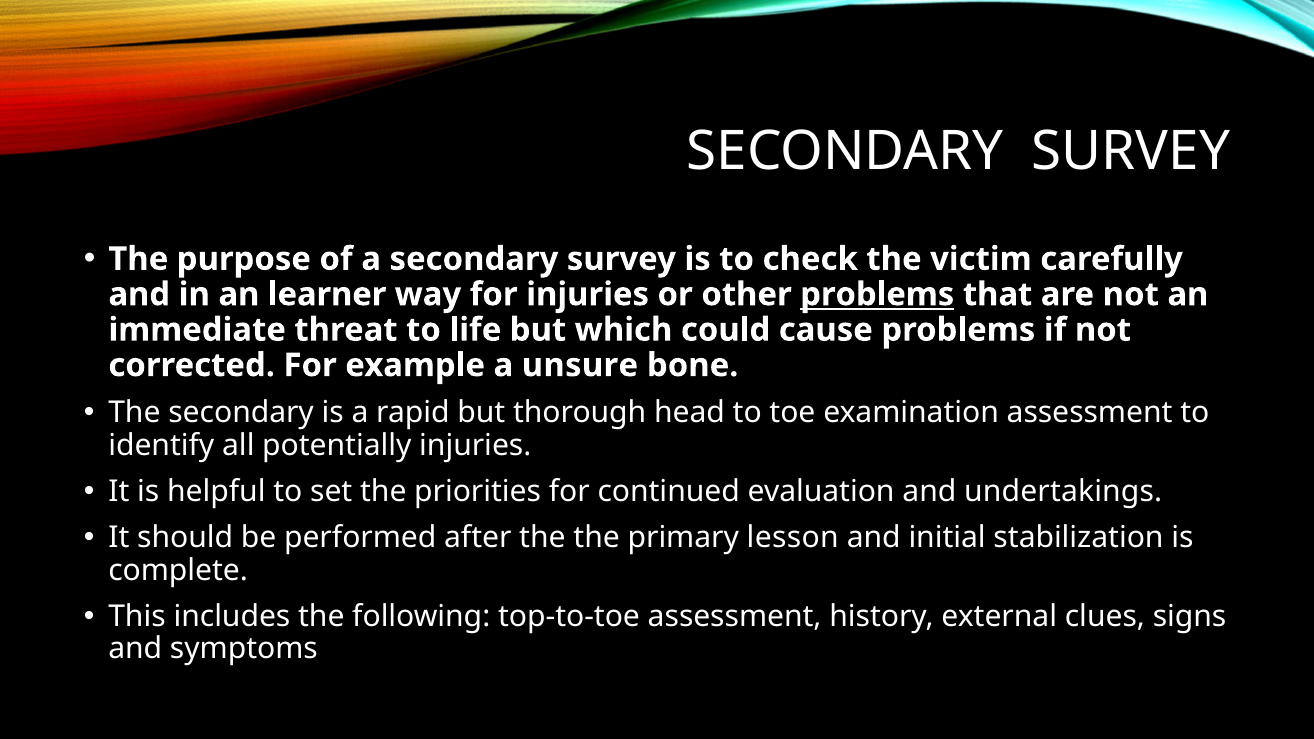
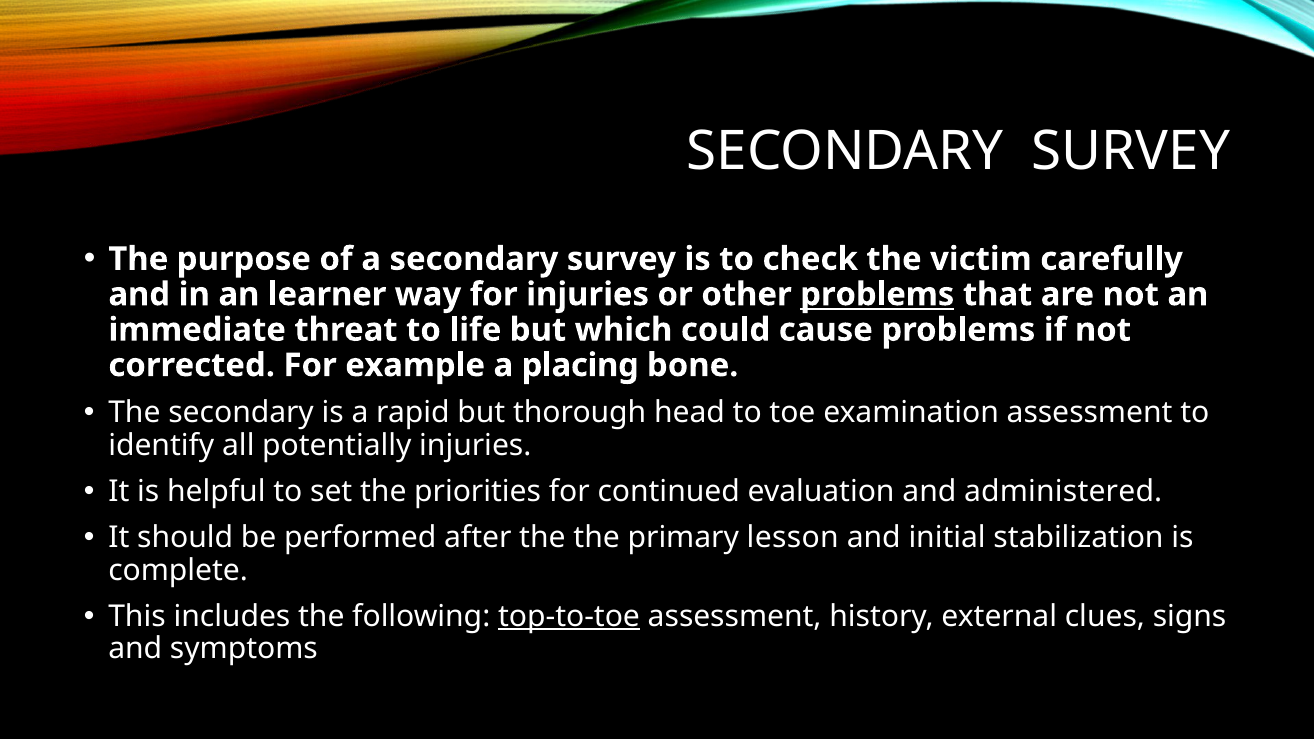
unsure: unsure -> placing
undertakings: undertakings -> administered
top-to-toe underline: none -> present
